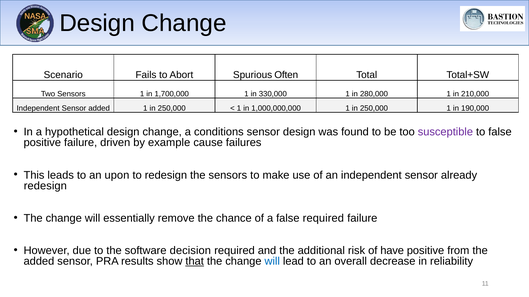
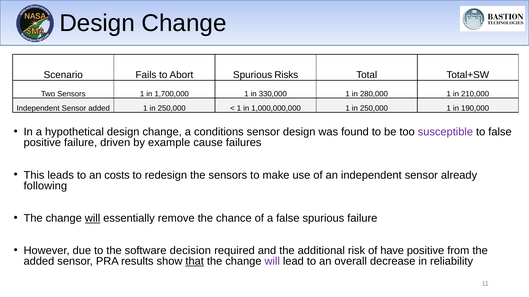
Often: Often -> Risks
upon: upon -> costs
redesign at (45, 186): redesign -> following
will at (93, 219) underline: none -> present
false required: required -> spurious
will at (272, 262) colour: blue -> purple
